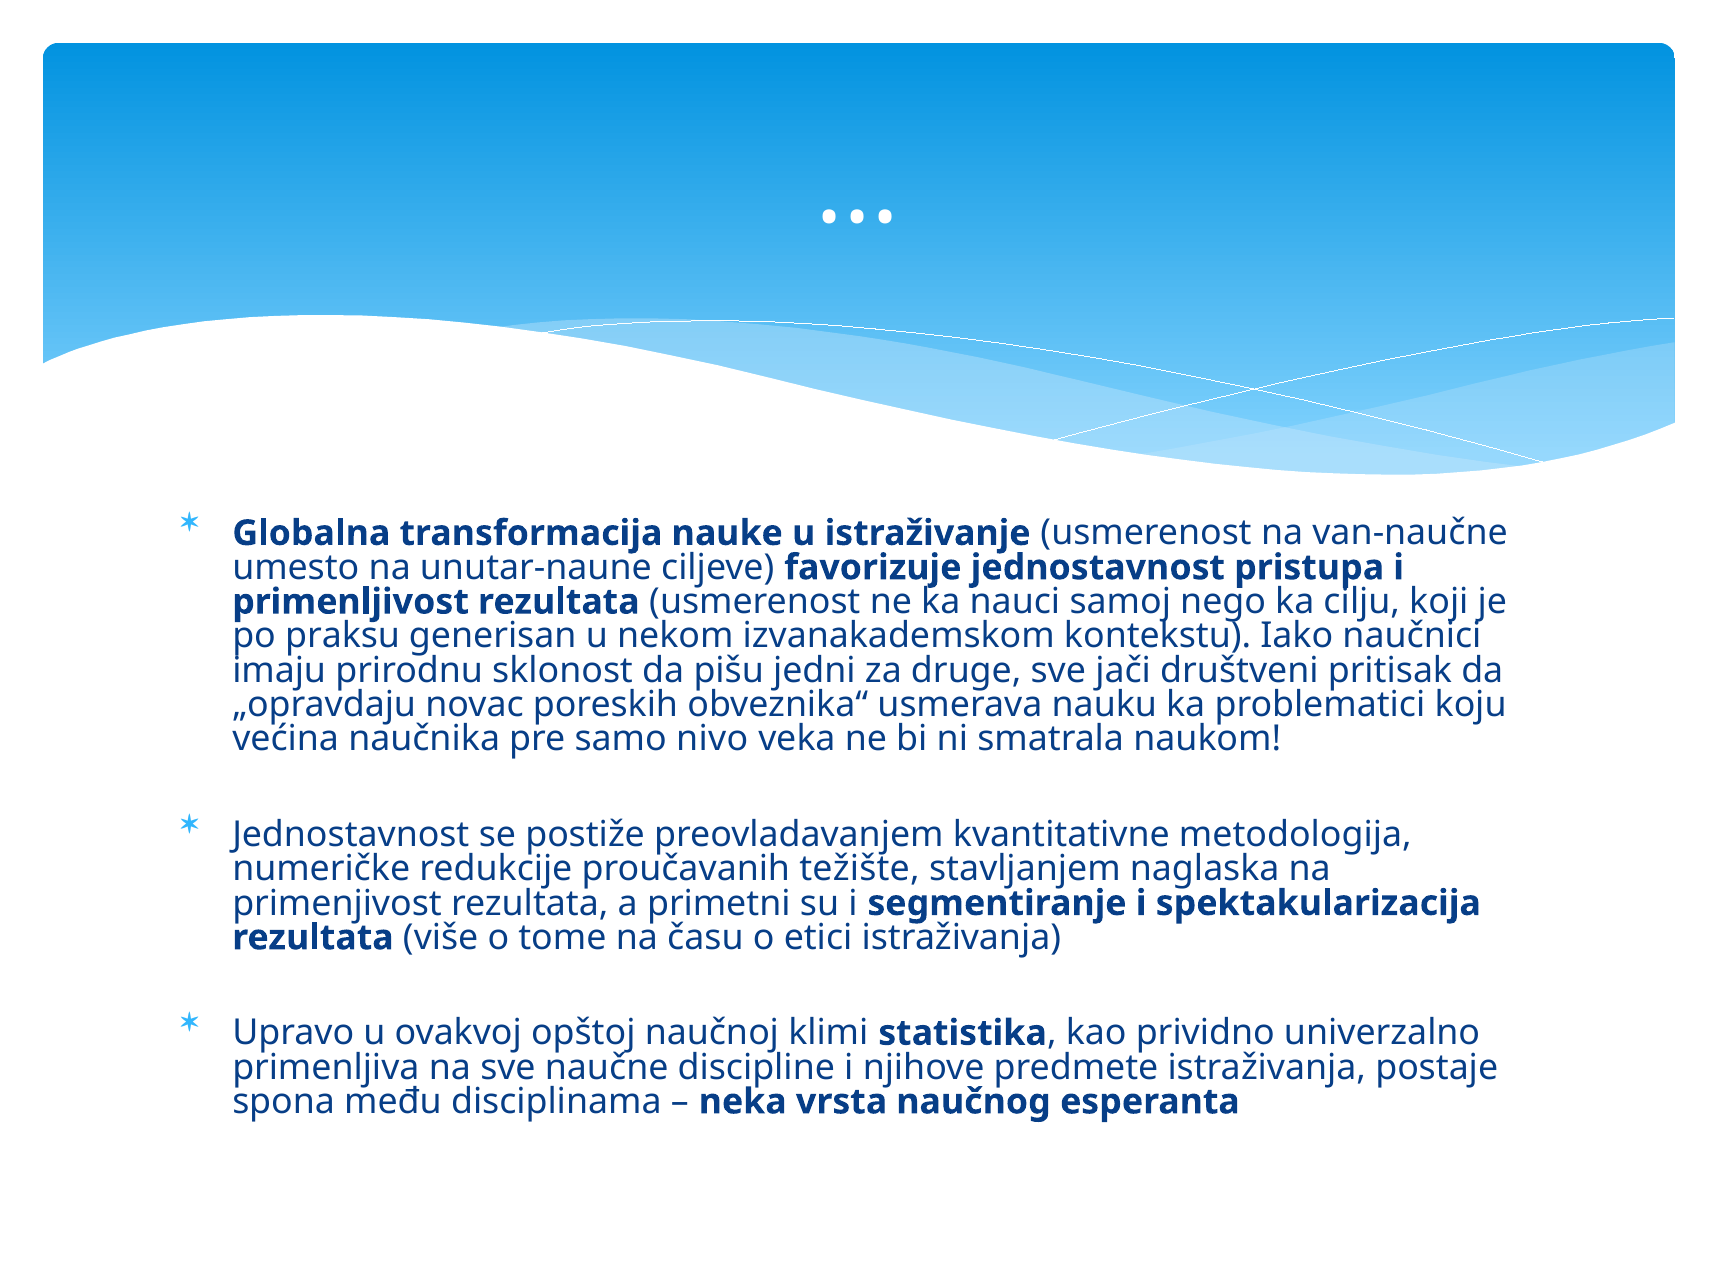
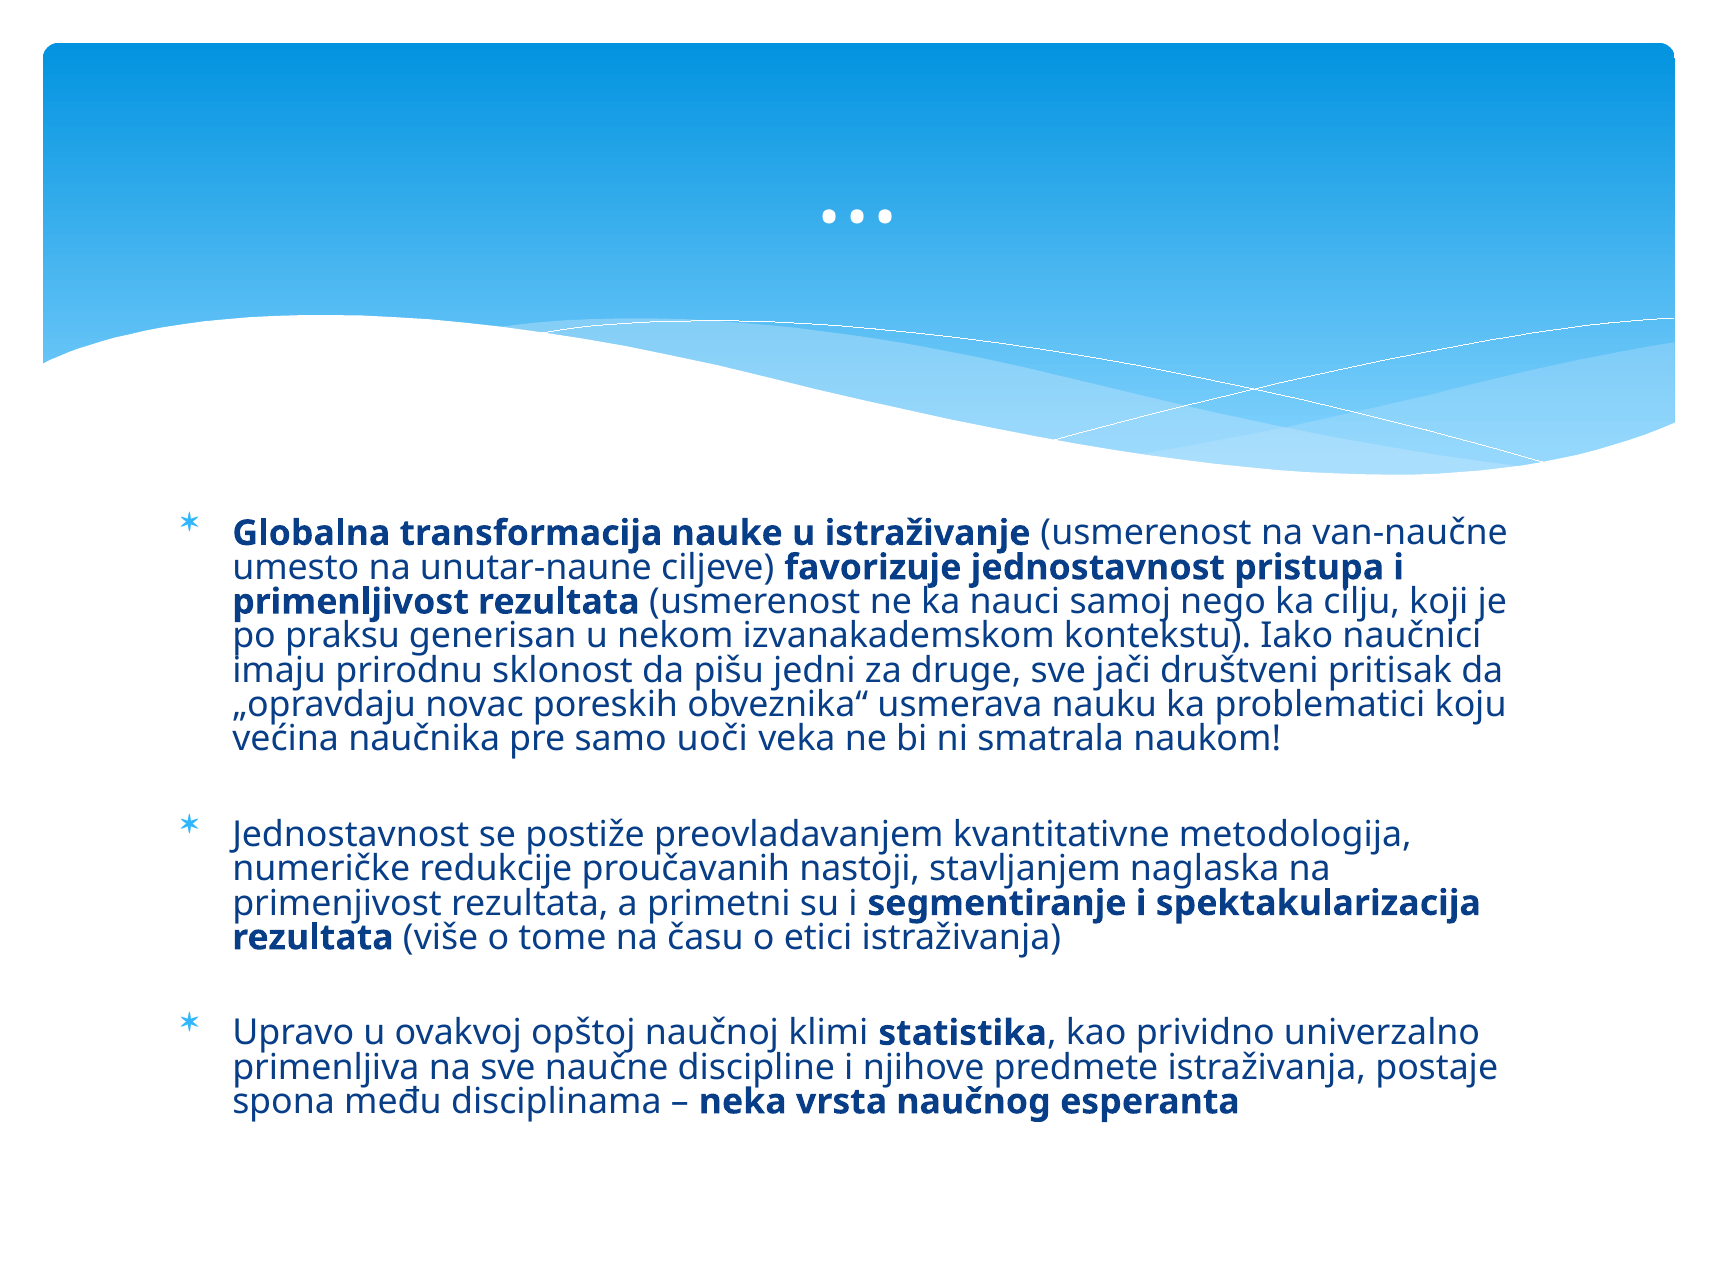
nivo: nivo -> uoči
težište: težište -> nastoji
